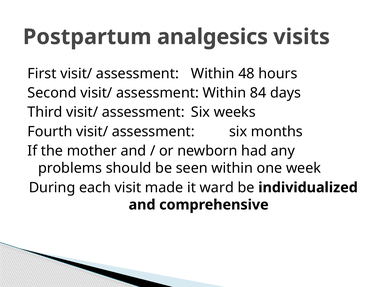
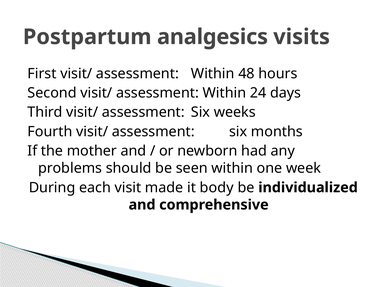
84: 84 -> 24
ward: ward -> body
